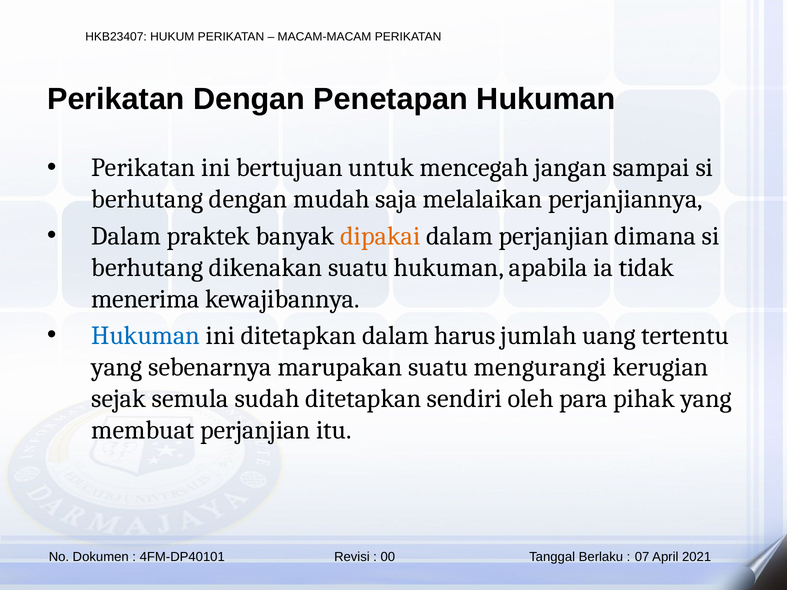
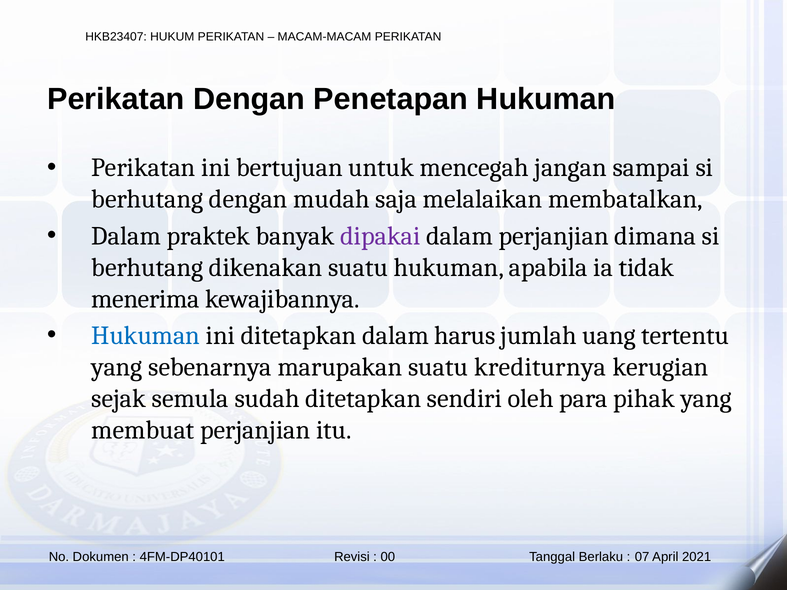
perjanjiannya: perjanjiannya -> membatalkan
dipakai colour: orange -> purple
mengurangi: mengurangi -> krediturnya
